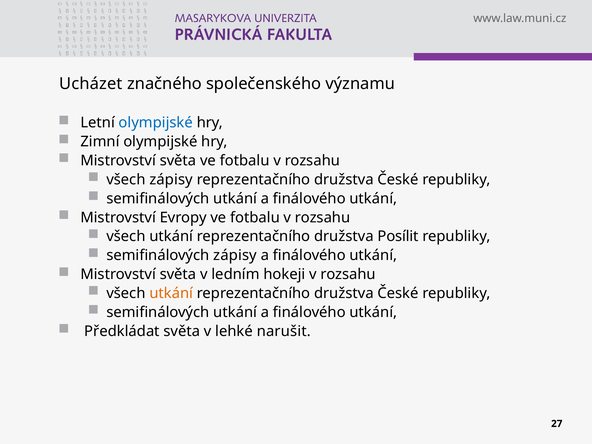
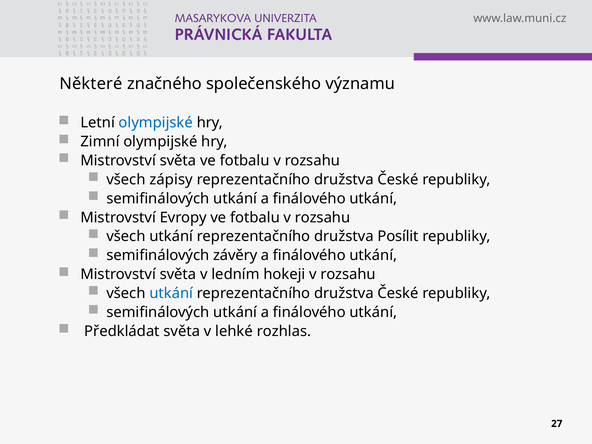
Ucházet: Ucházet -> Některé
semifinálových zápisy: zápisy -> závěry
utkání at (171, 293) colour: orange -> blue
narušit: narušit -> rozhlas
